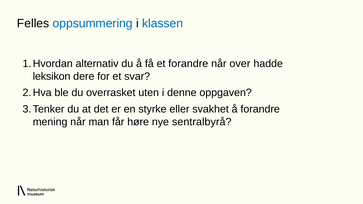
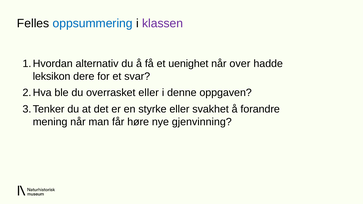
klassen colour: blue -> purple
et forandre: forandre -> uenighet
overrasket uten: uten -> eller
sentralbyrå: sentralbyrå -> gjenvinning
